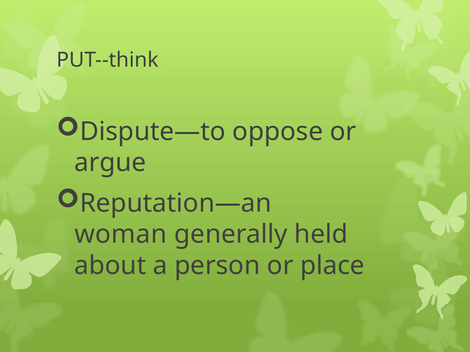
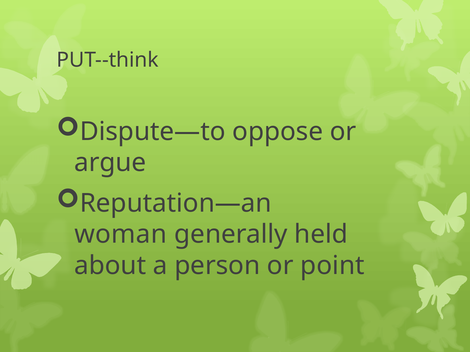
place: place -> point
